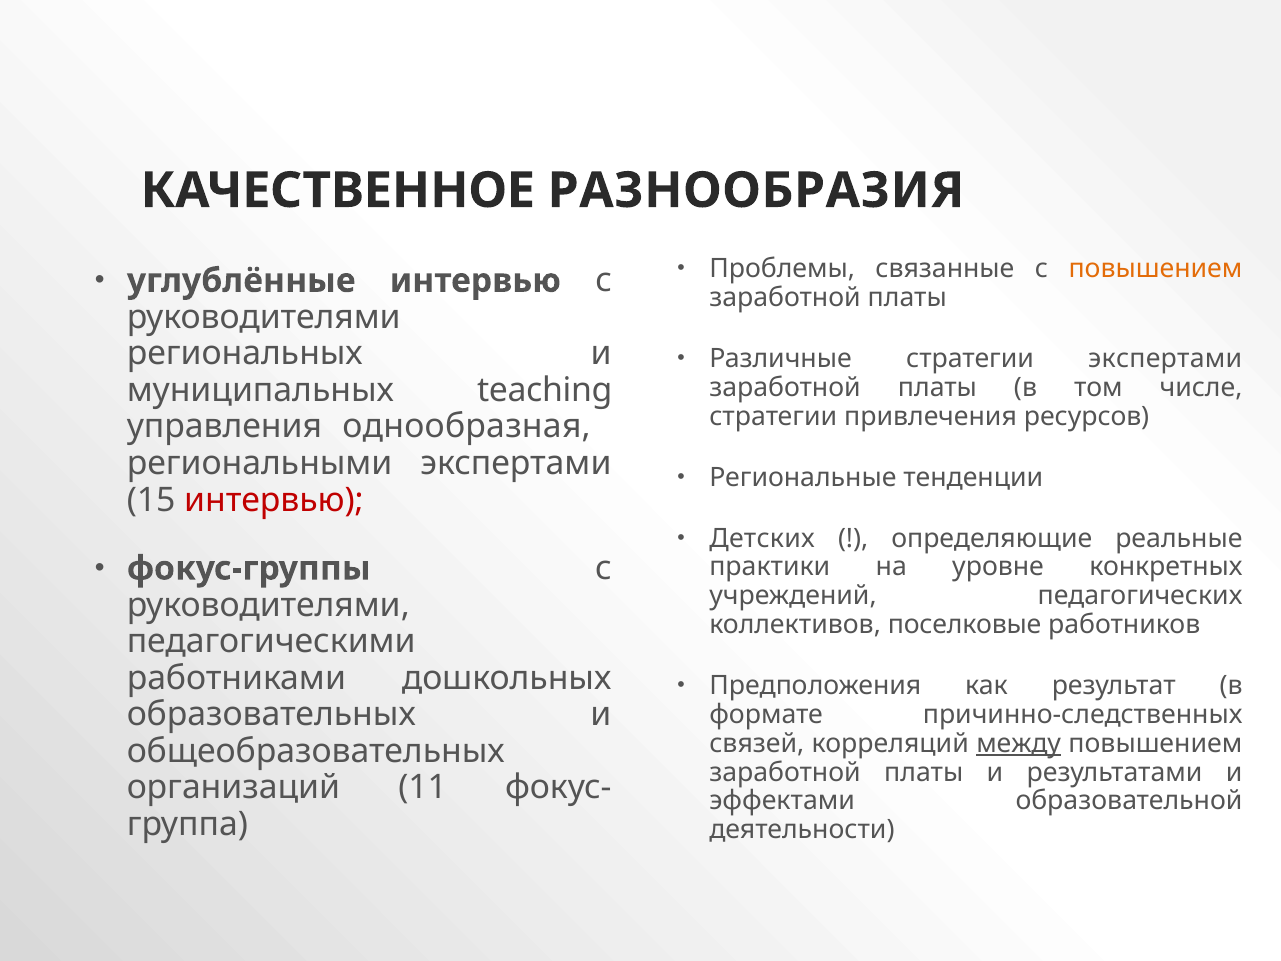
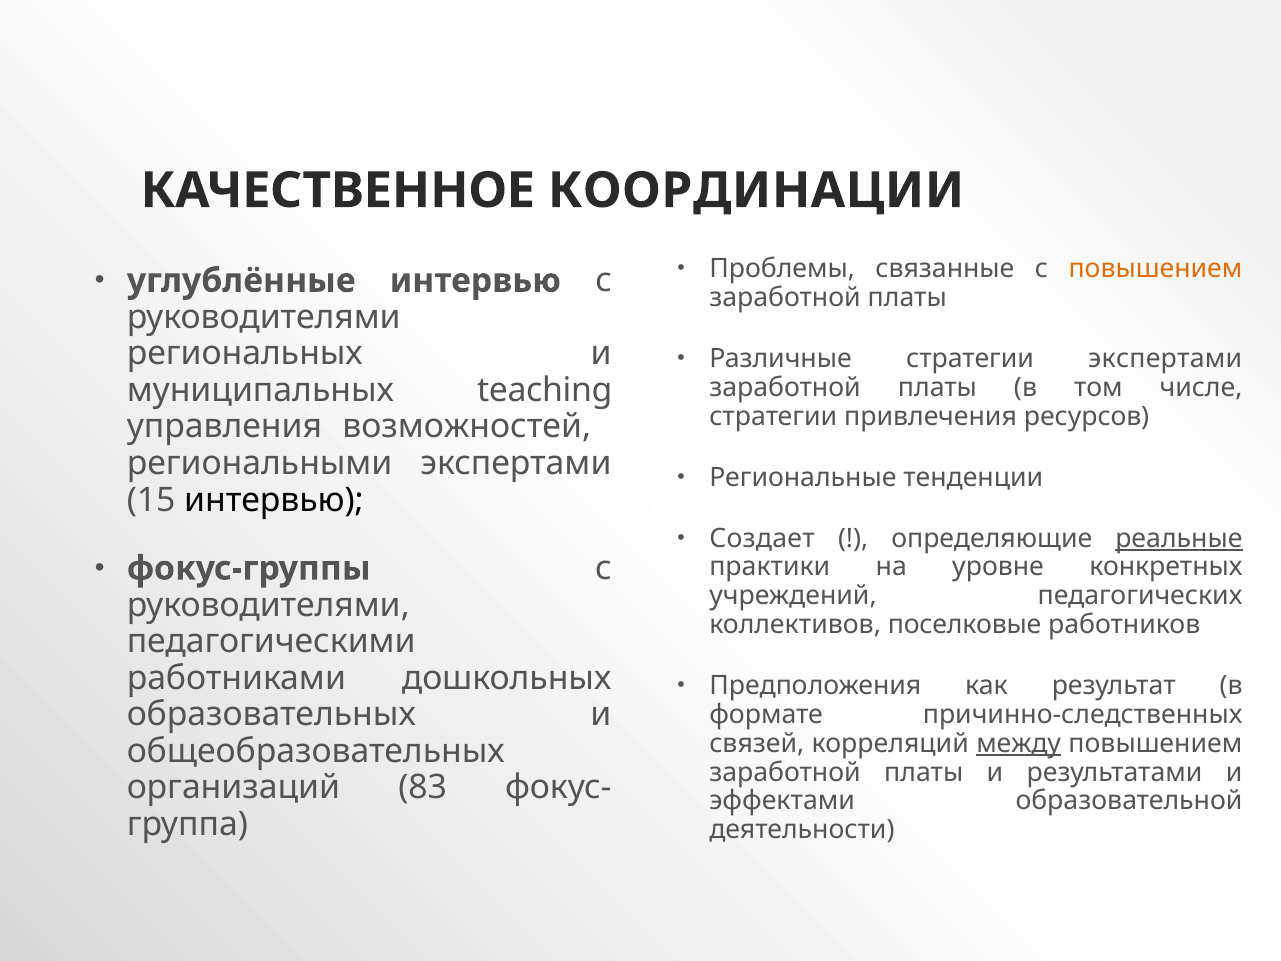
РАЗНООБРАЗИЯ: РАЗНООБРАЗИЯ -> КООРДИНАЦИИ
однообразная: однообразная -> возможностей
интервью at (274, 500) colour: red -> black
Детских: Детских -> Создает
реальные underline: none -> present
11: 11 -> 83
